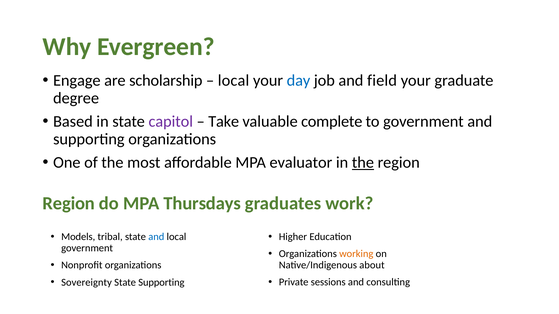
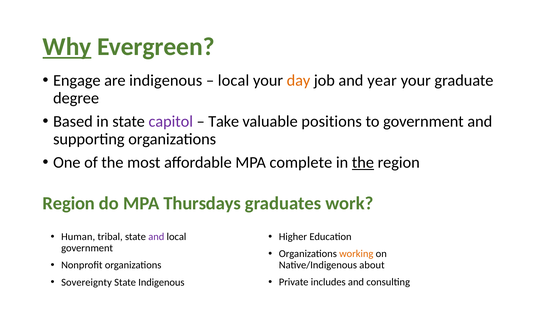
Why underline: none -> present
are scholarship: scholarship -> indigenous
day colour: blue -> orange
field: field -> year
complete: complete -> positions
evaluator: evaluator -> complete
Models: Models -> Human
and at (156, 237) colour: blue -> purple
State Supporting: Supporting -> Indigenous
sessions: sessions -> includes
